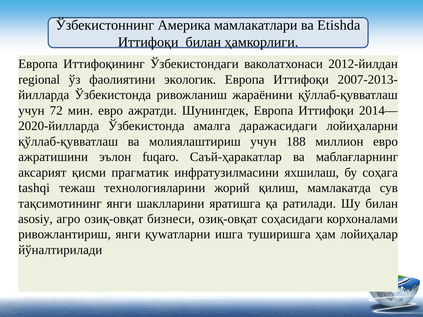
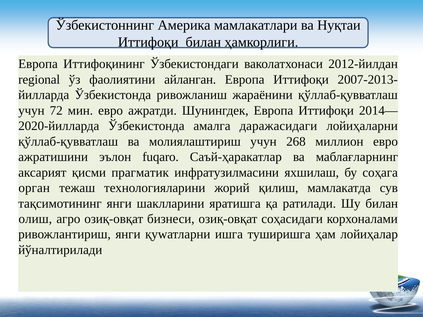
Etishda: Etishda -> Нуқтаи
экологик: экологик -> айланган
188: 188 -> 268
tashqi: tashqi -> орган
asosiy: asosiy -> олиш
